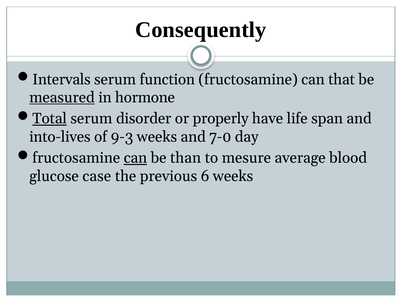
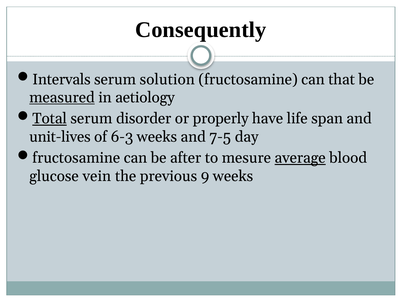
function: function -> solution
hormone: hormone -> aetiology
into-lives: into-lives -> unit-lives
9-3: 9-3 -> 6-3
7-0: 7-0 -> 7-5
can at (135, 158) underline: present -> none
than: than -> after
average underline: none -> present
case: case -> vein
6: 6 -> 9
